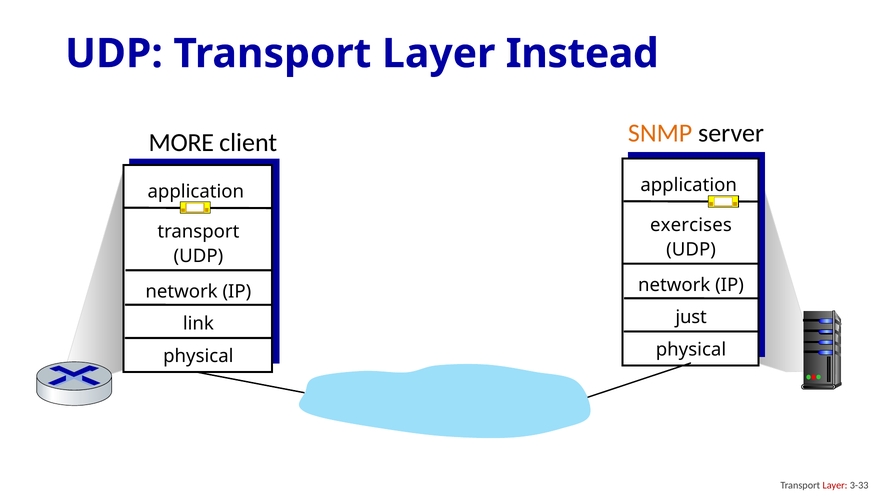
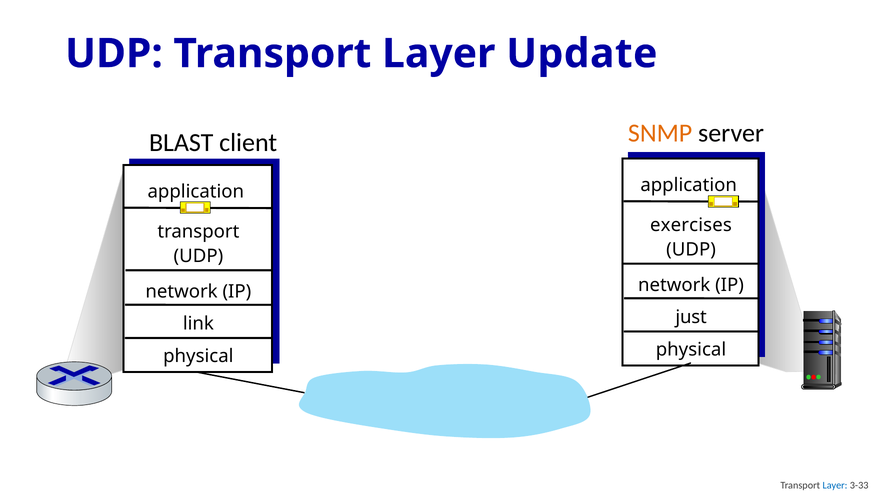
Instead: Instead -> Update
MORE: MORE -> BLAST
Layer at (835, 485) colour: red -> blue
